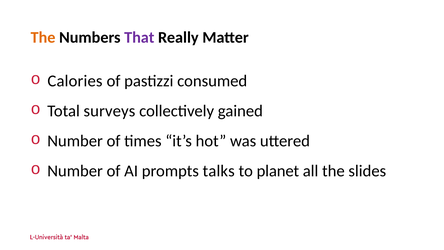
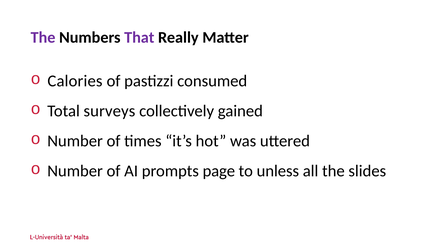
The at (43, 37) colour: orange -> purple
talks: talks -> page
planet: planet -> unless
